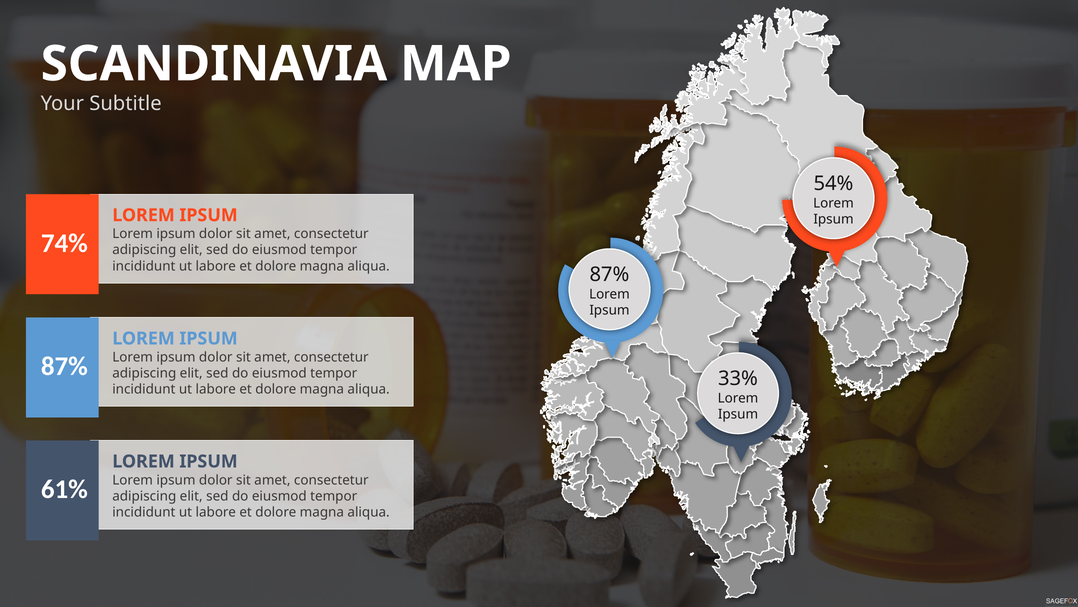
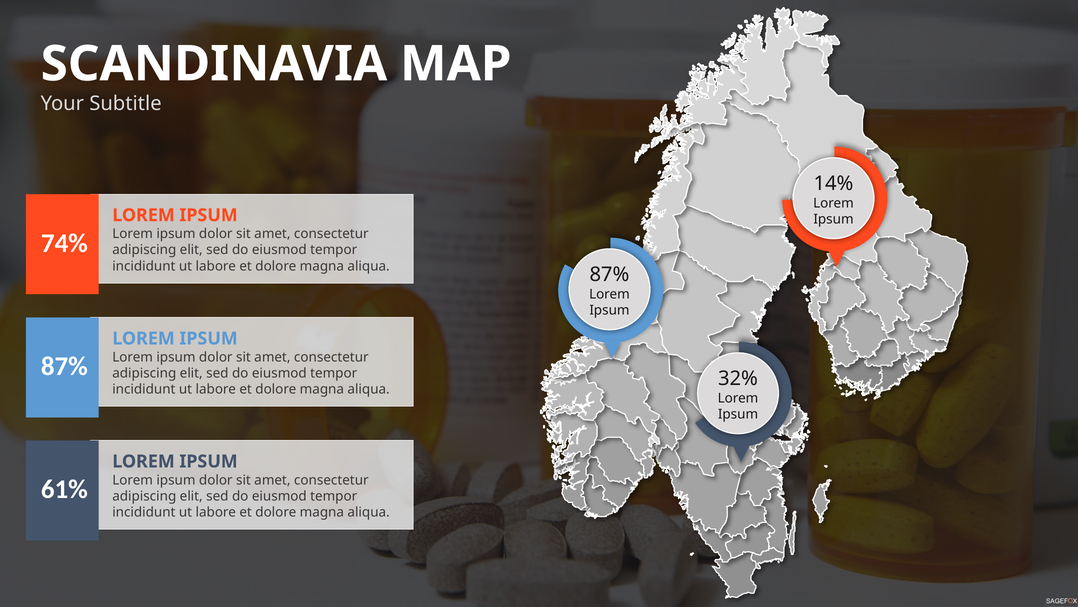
54%: 54% -> 14%
33%: 33% -> 32%
